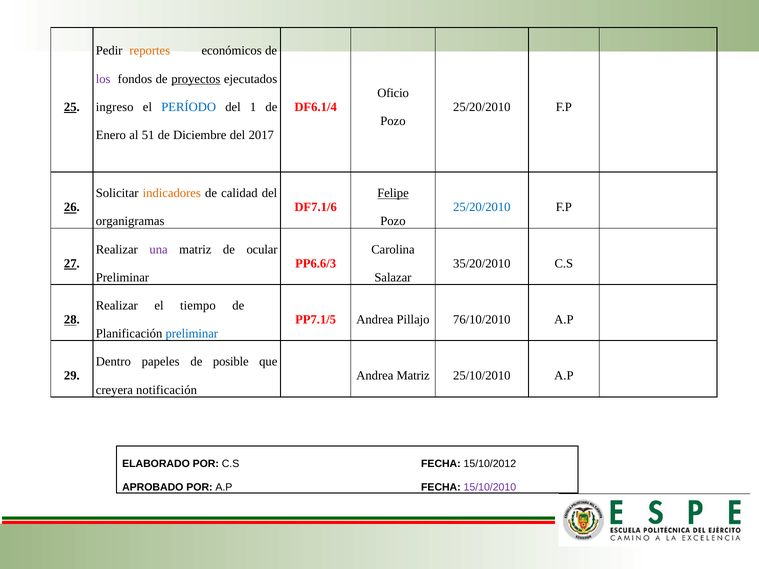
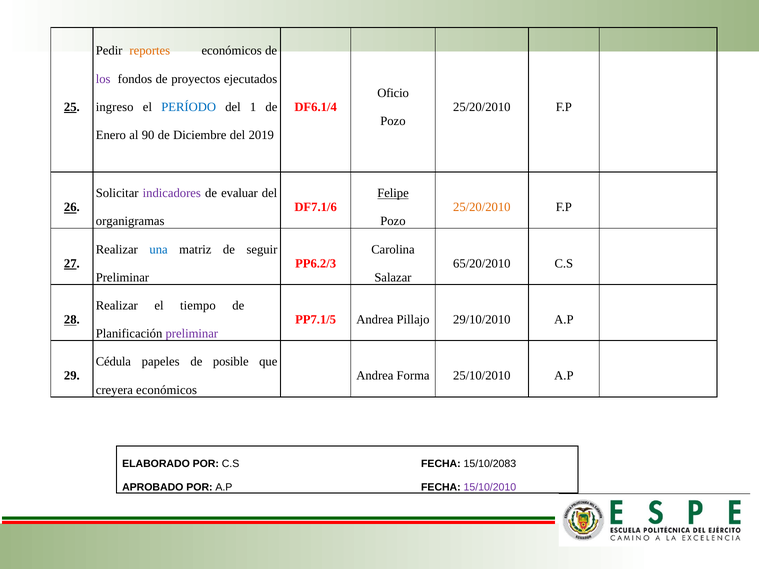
proyectos underline: present -> none
51: 51 -> 90
2017: 2017 -> 2019
indicadores colour: orange -> purple
calidad: calidad -> evaluar
25/20/2010 at (482, 207) colour: blue -> orange
una colour: purple -> blue
ocular: ocular -> seguir
PP6.6/3: PP6.6/3 -> PP6.2/3
35/20/2010: 35/20/2010 -> 65/20/2010
76/10/2010: 76/10/2010 -> 29/10/2010
preliminar at (192, 334) colour: blue -> purple
Dentro: Dentro -> Cédula
Andrea Matriz: Matriz -> Forma
creyera notificación: notificación -> económicos
15/10/2012: 15/10/2012 -> 15/10/2083
